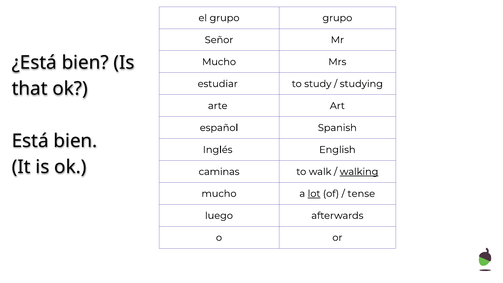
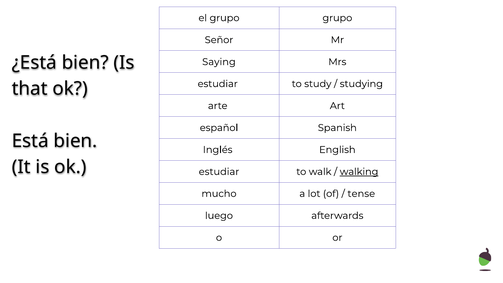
Mucho at (219, 62): Mucho -> Saying
caminas at (219, 172): caminas -> estudiar
lot underline: present -> none
